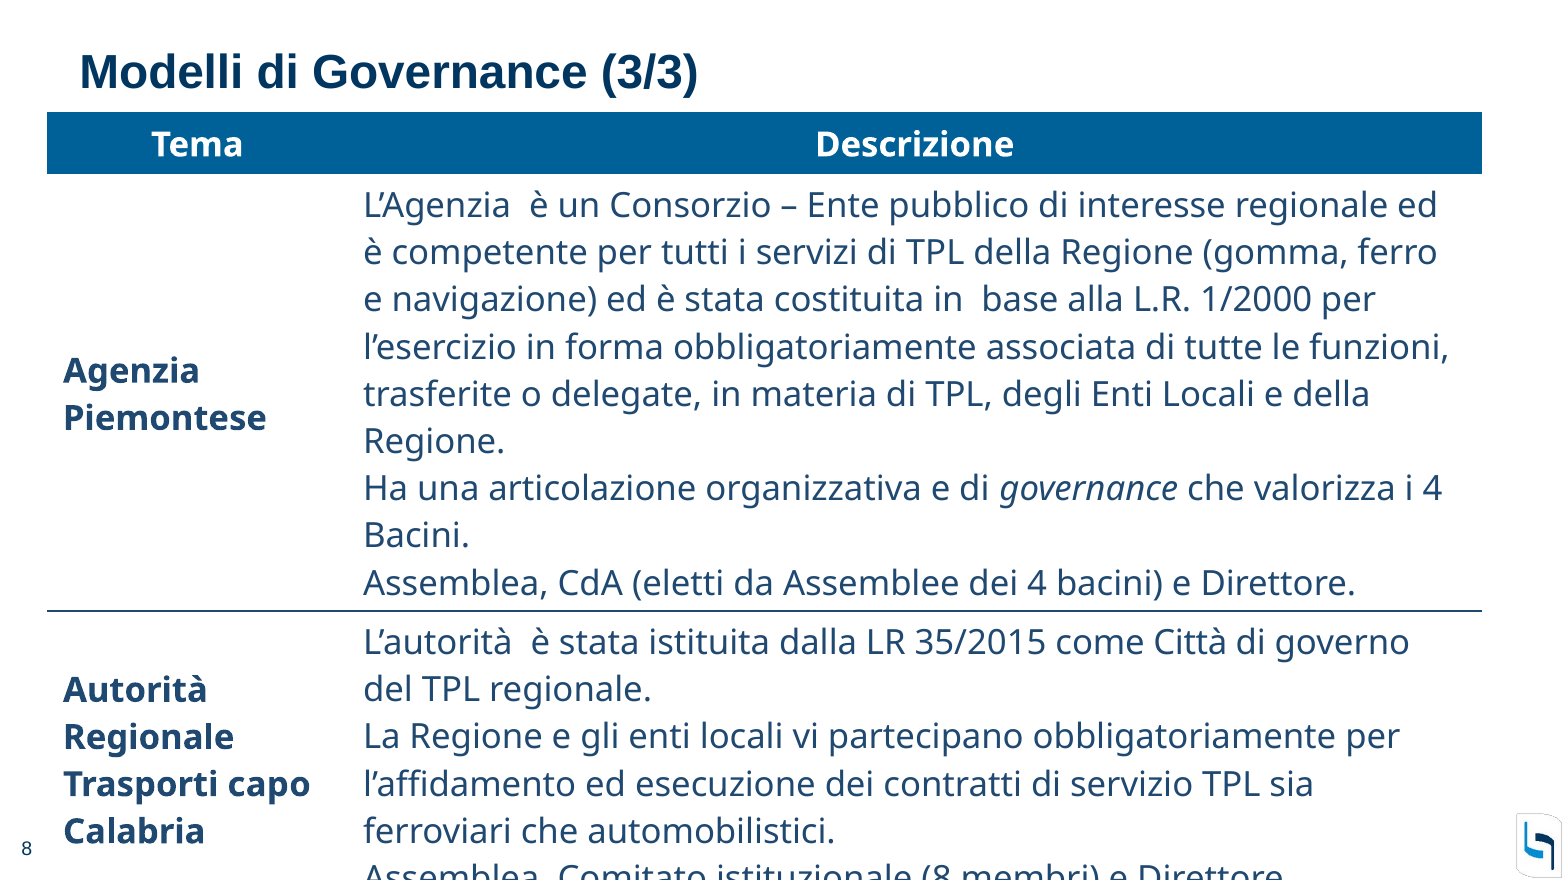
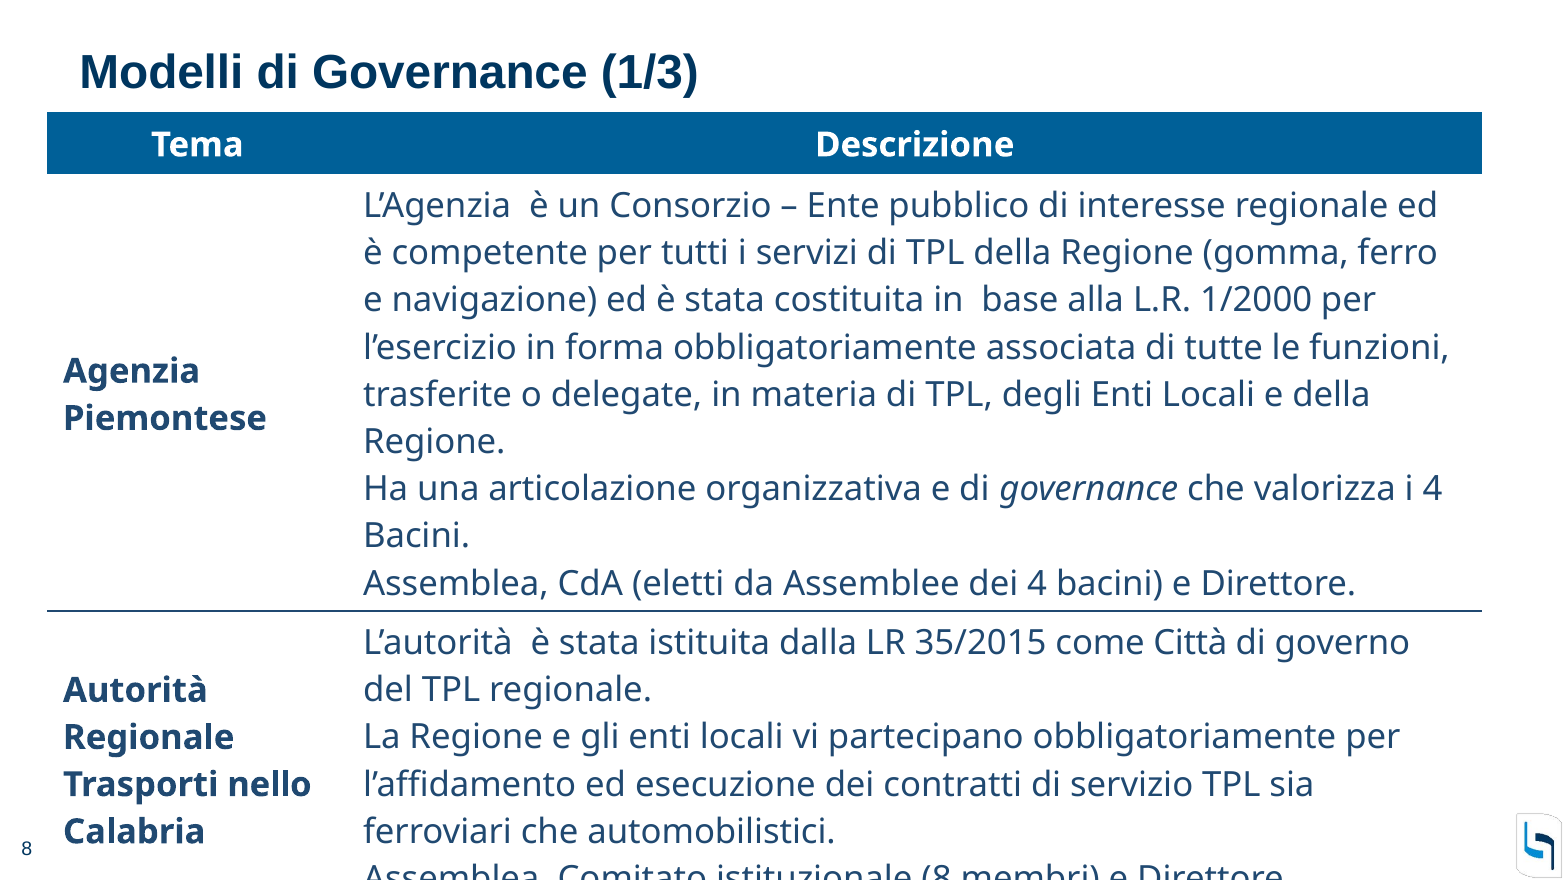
3/3: 3/3 -> 1/3
capo: capo -> nello
